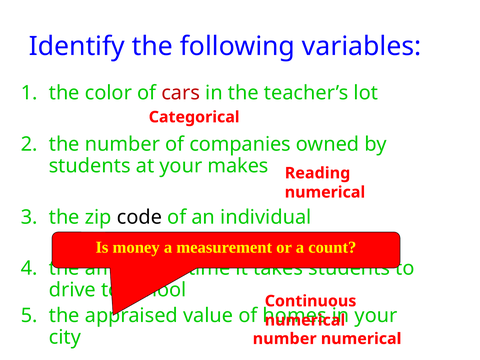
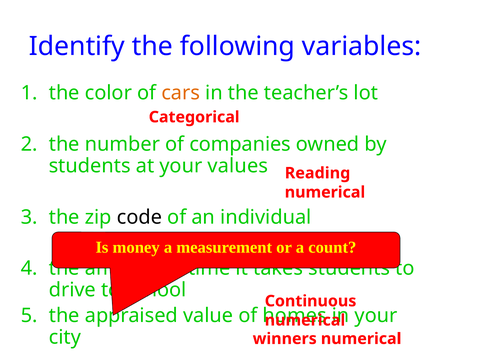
cars colour: red -> orange
makes: makes -> values
number at (285, 339): number -> winners
